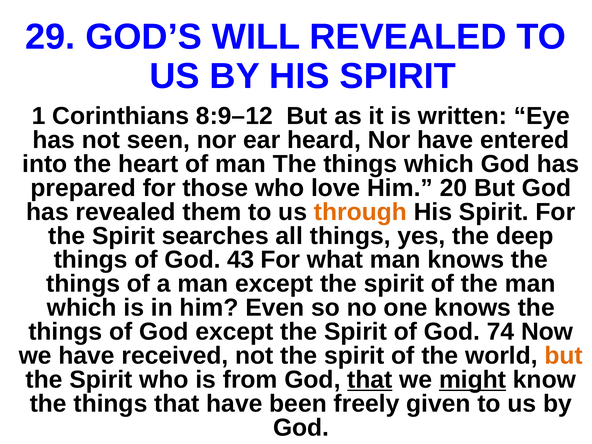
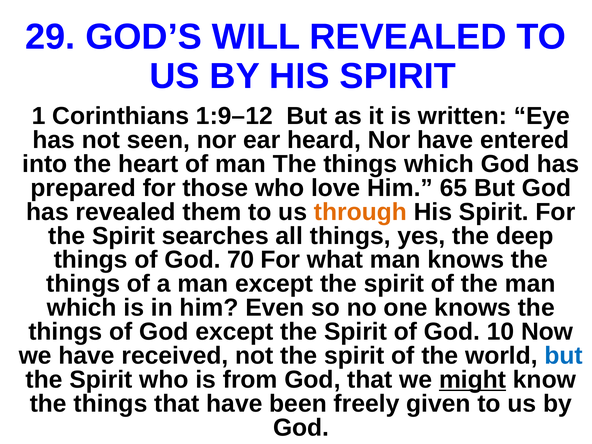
8:9–12: 8:9–12 -> 1:9–12
20: 20 -> 65
43: 43 -> 70
74: 74 -> 10
but at (564, 356) colour: orange -> blue
that at (370, 380) underline: present -> none
